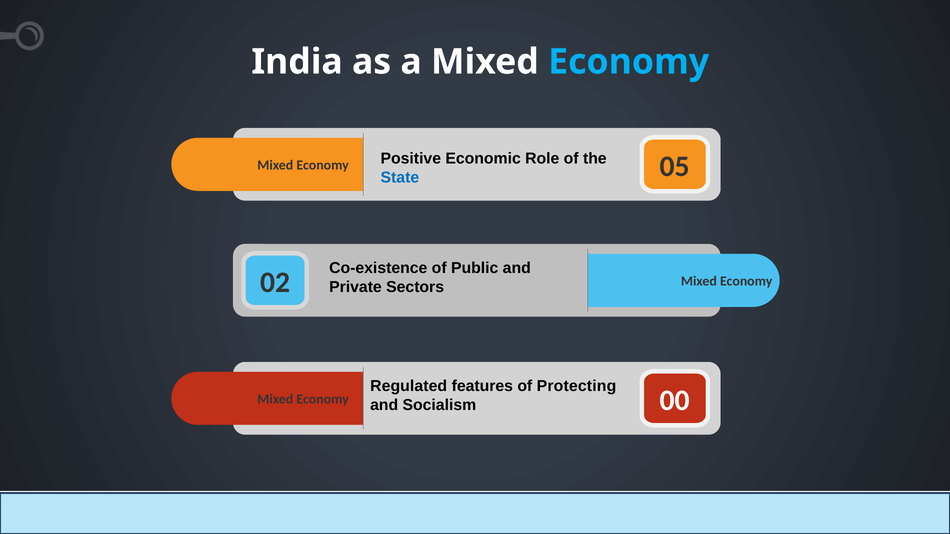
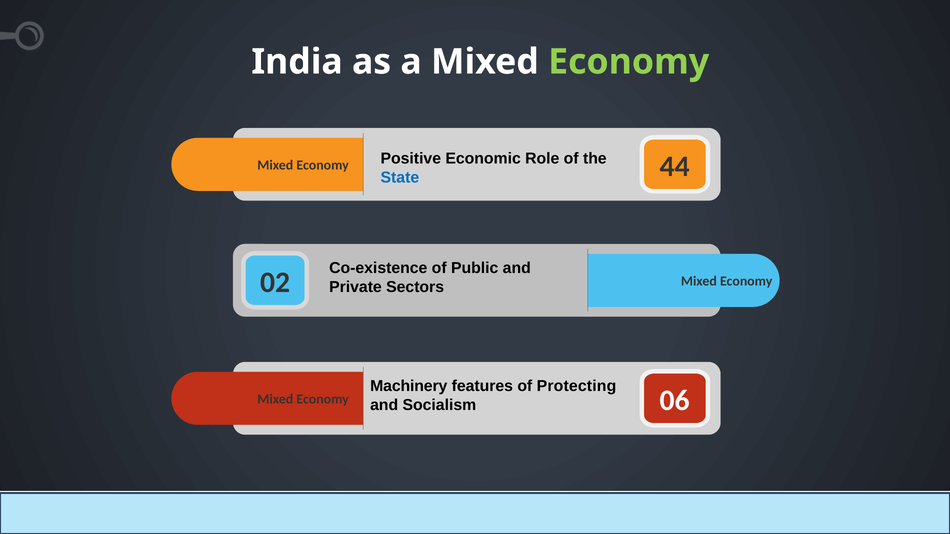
Economy at (629, 62) colour: light blue -> light green
05: 05 -> 44
Regulated: Regulated -> Machinery
00: 00 -> 06
